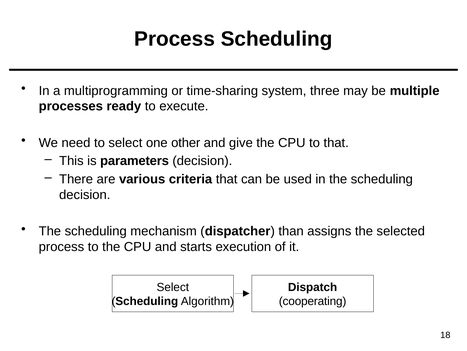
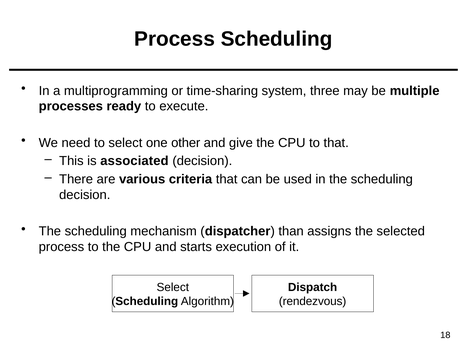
parameters: parameters -> associated
cooperating: cooperating -> rendezvous
